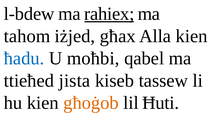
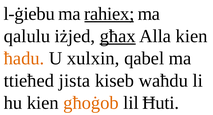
l-bdew: l-bdew -> l-ġiebu
tahom: tahom -> qalulu
għax underline: none -> present
ħadu colour: blue -> orange
moħbi: moħbi -> xulxin
tassew: tassew -> waħdu
